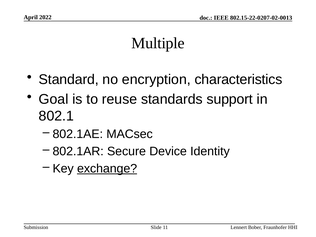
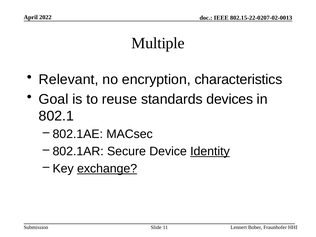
Standard: Standard -> Relevant
support: support -> devices
Identity underline: none -> present
